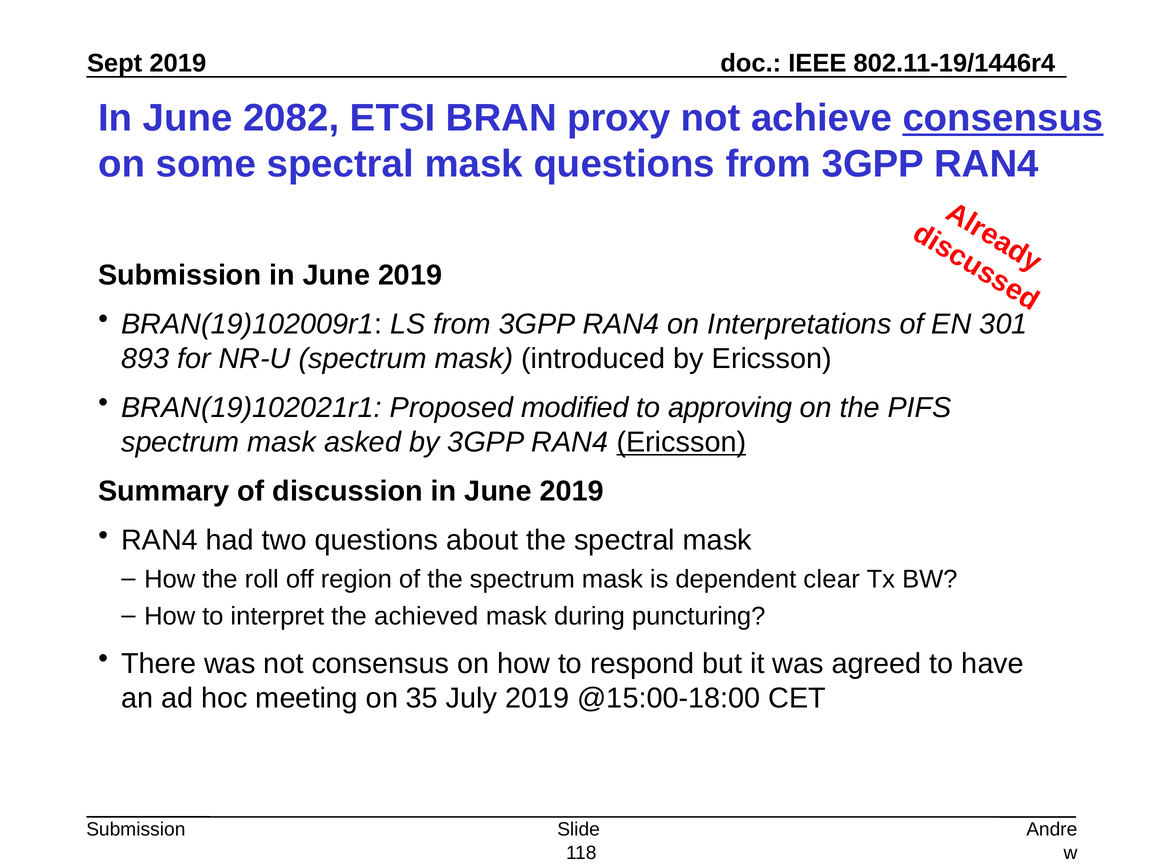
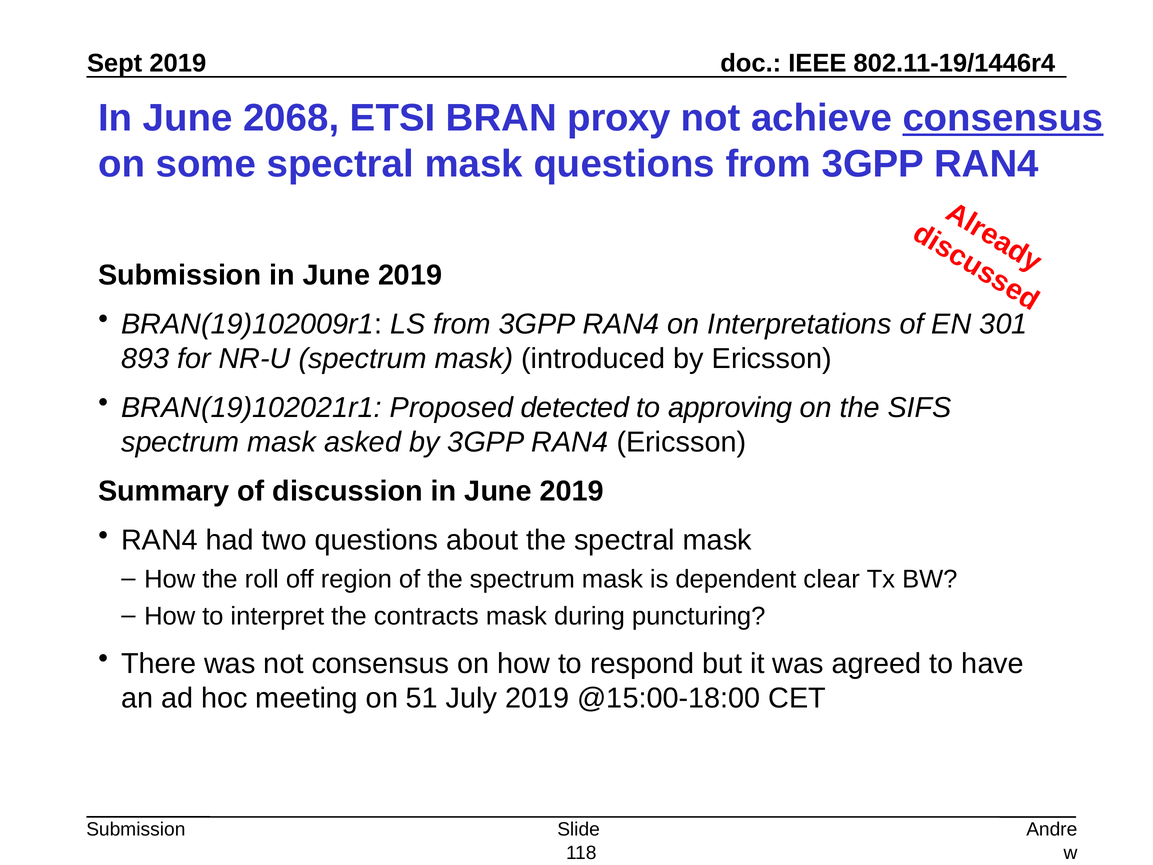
2082: 2082 -> 2068
modified: modified -> detected
PIFS: PIFS -> SIFS
Ericsson at (681, 442) underline: present -> none
achieved: achieved -> contracts
35: 35 -> 51
